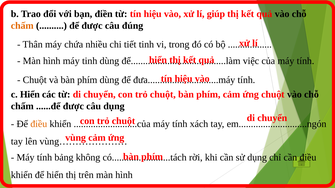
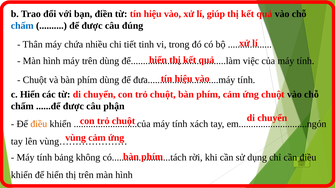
chấm at (22, 26) colour: orange -> blue
máy tinh: tinh -> trên
câu dụng: dụng -> phận
